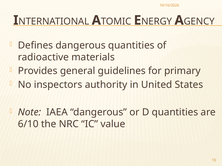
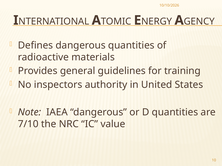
primary: primary -> training
6/10: 6/10 -> 7/10
